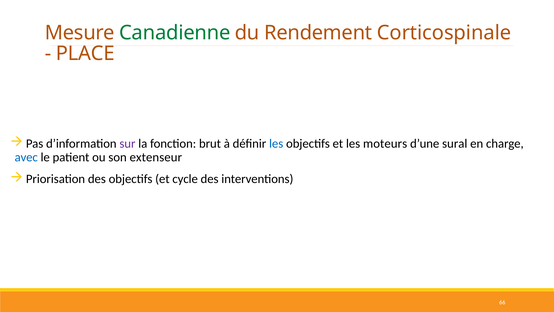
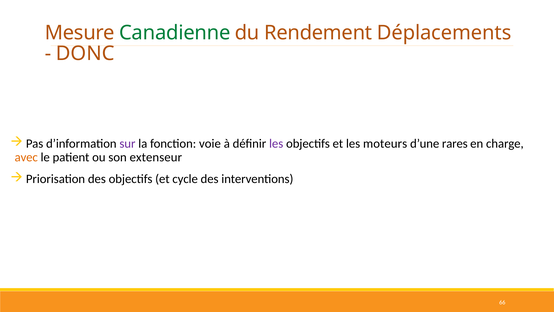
Corticospinale: Corticospinale -> Déplacements
PLACE: PLACE -> DONC
brut: brut -> voie
les at (276, 143) colour: blue -> purple
sural: sural -> rares
avec colour: blue -> orange
